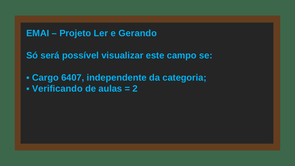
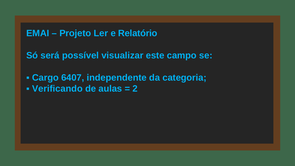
Gerando: Gerando -> Relatório
